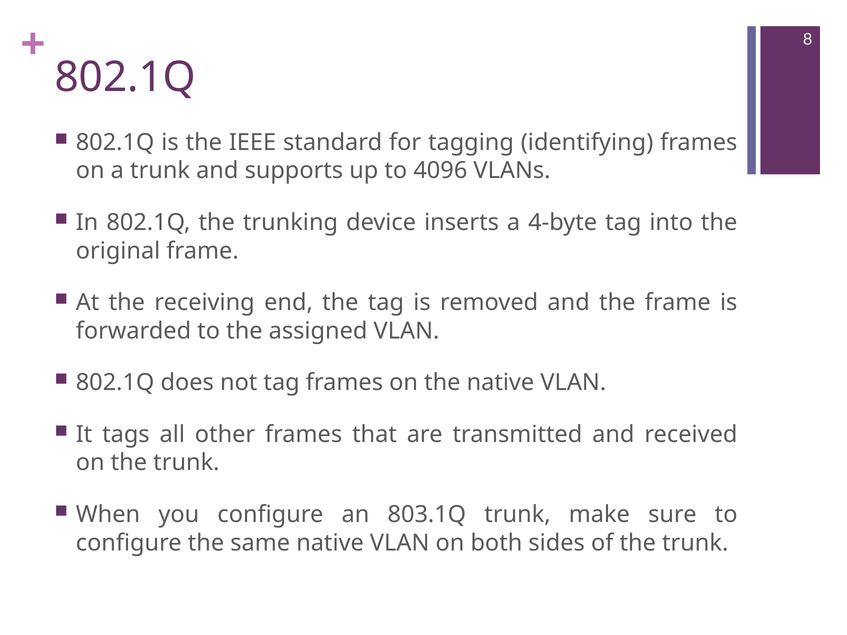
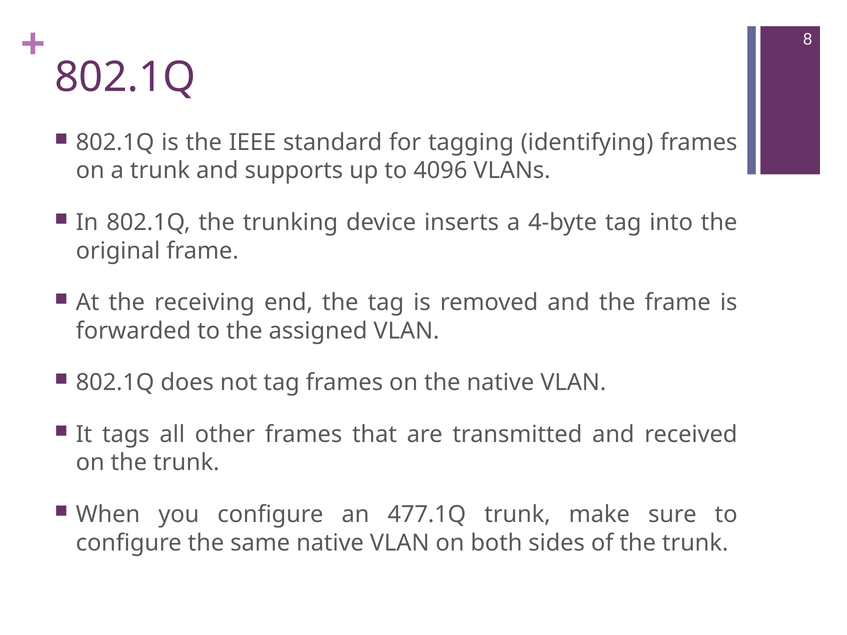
803.1Q: 803.1Q -> 477.1Q
